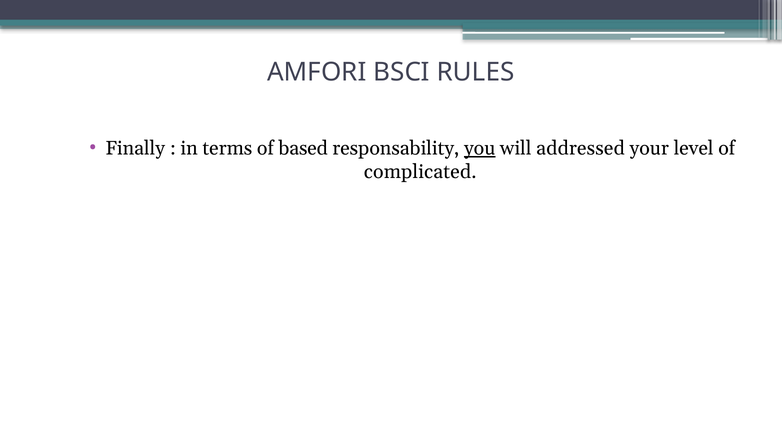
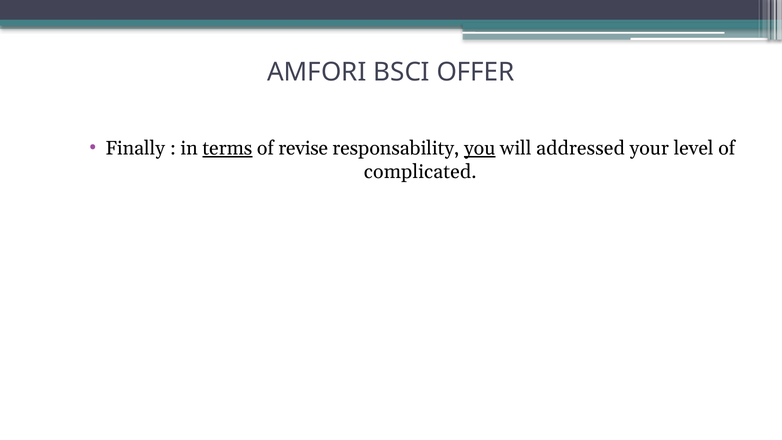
RULES: RULES -> OFFER
terms underline: none -> present
based: based -> revise
